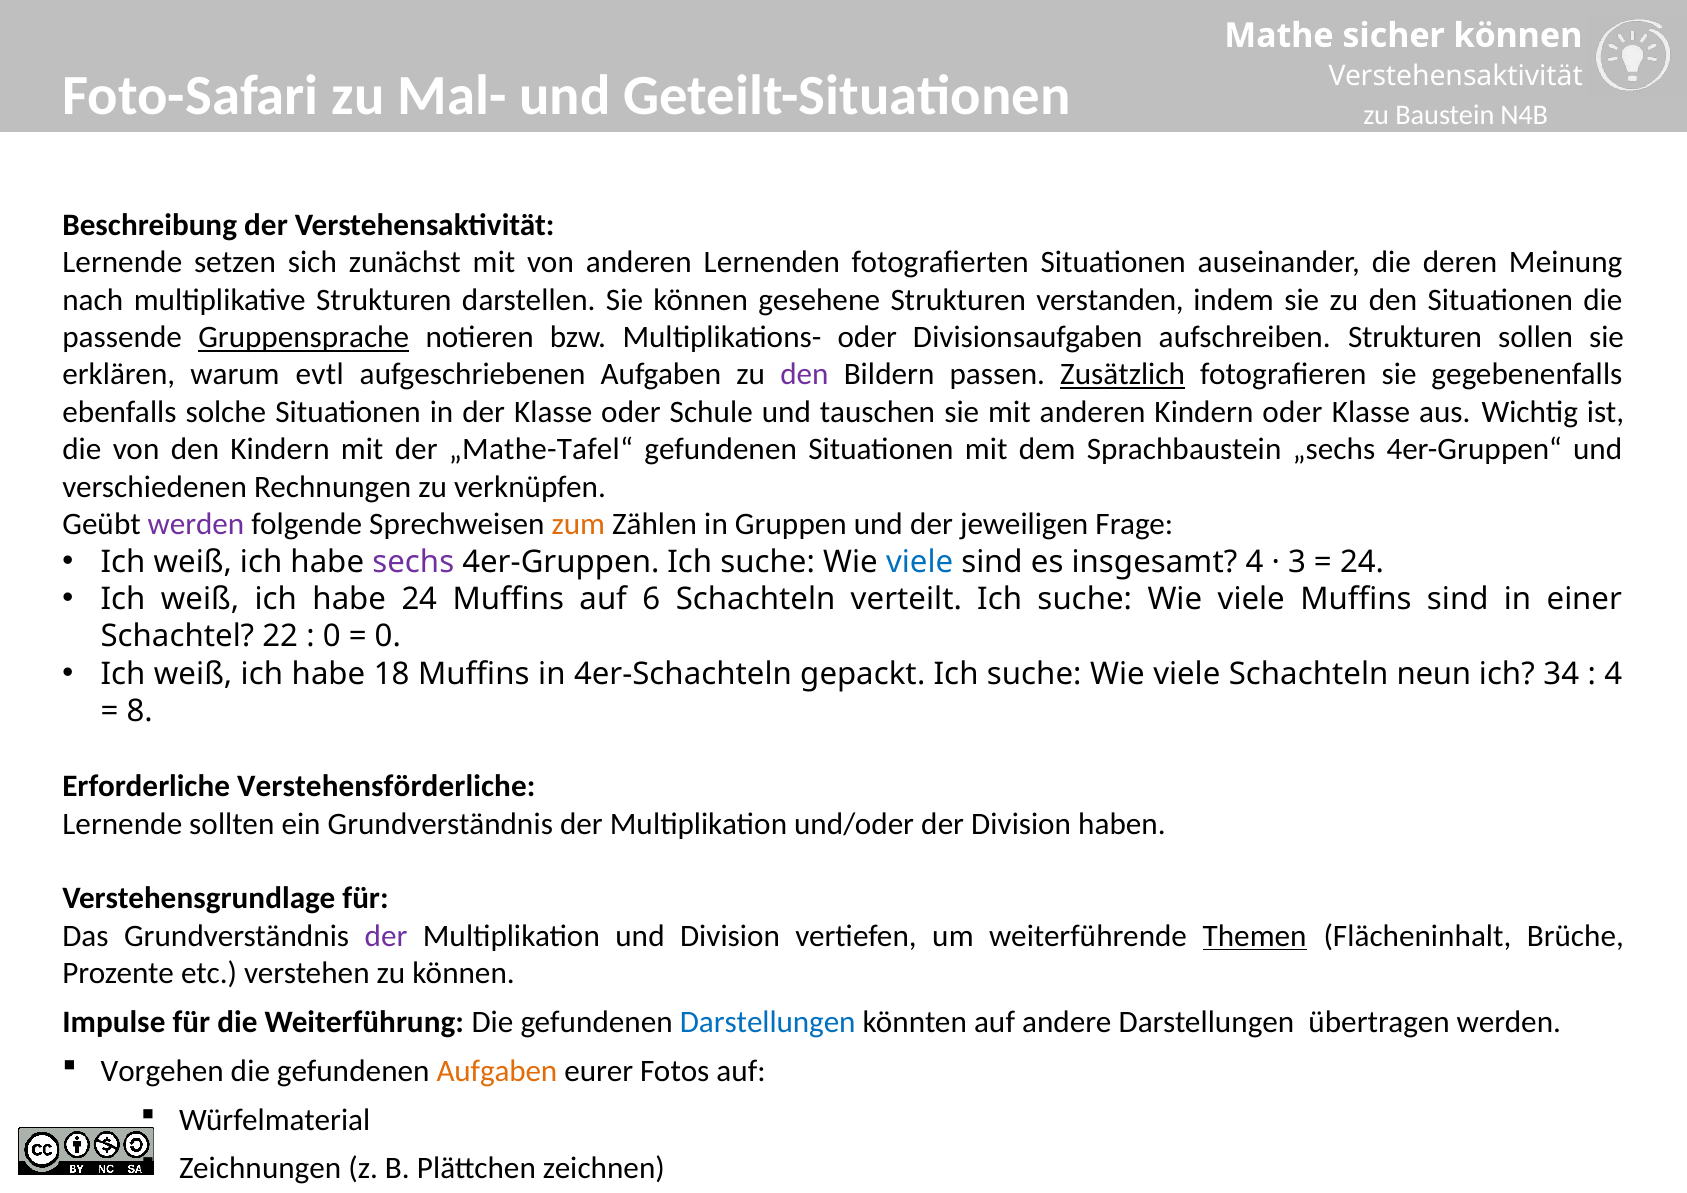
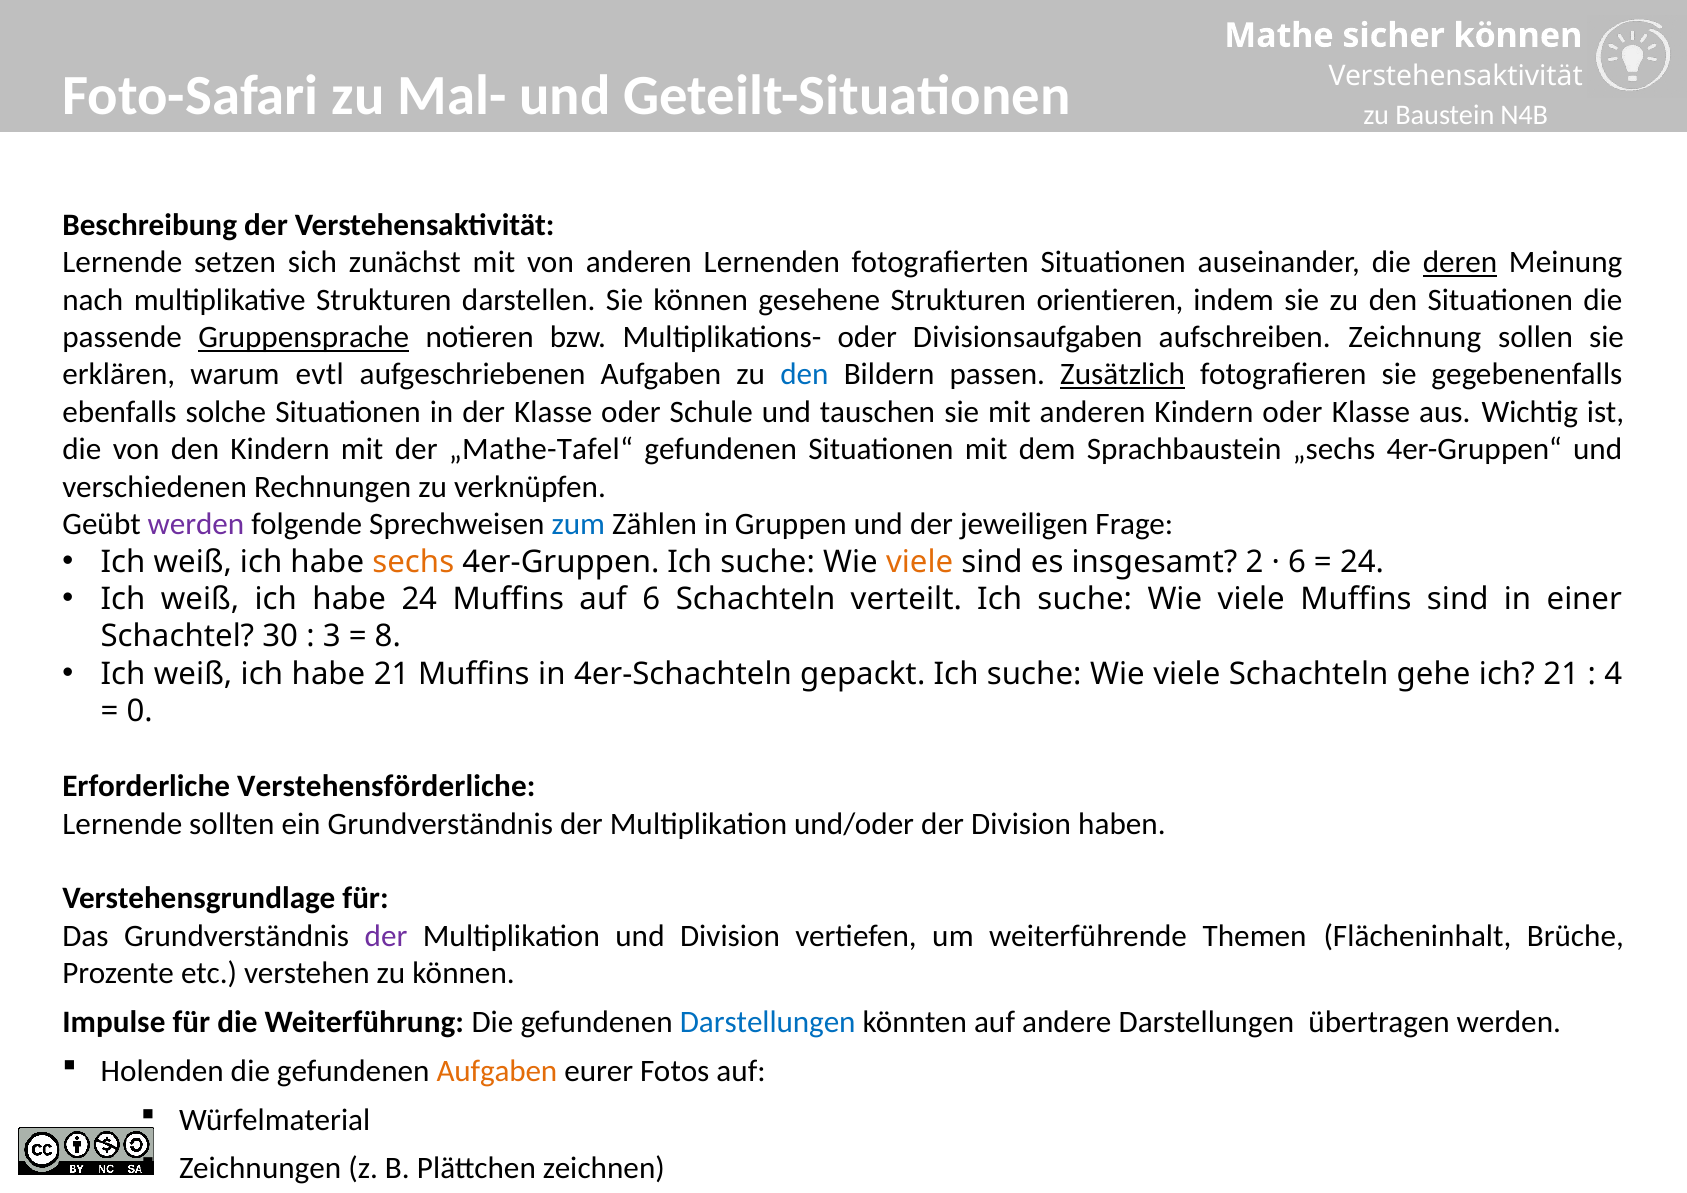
deren underline: none -> present
verstanden: verstanden -> orientieren
aufschreiben Strukturen: Strukturen -> Zeichnung
den at (804, 375) colour: purple -> blue
zum colour: orange -> blue
sechs colour: purple -> orange
viele at (920, 562) colour: blue -> orange
insgesamt 4: 4 -> 2
3 at (1297, 562): 3 -> 6
22: 22 -> 30
0 at (332, 637): 0 -> 3
0 at (388, 637): 0 -> 8
habe 18: 18 -> 21
neun: neun -> gehe
ich 34: 34 -> 21
8: 8 -> 0
Themen underline: present -> none
Vorgehen: Vorgehen -> Holenden
